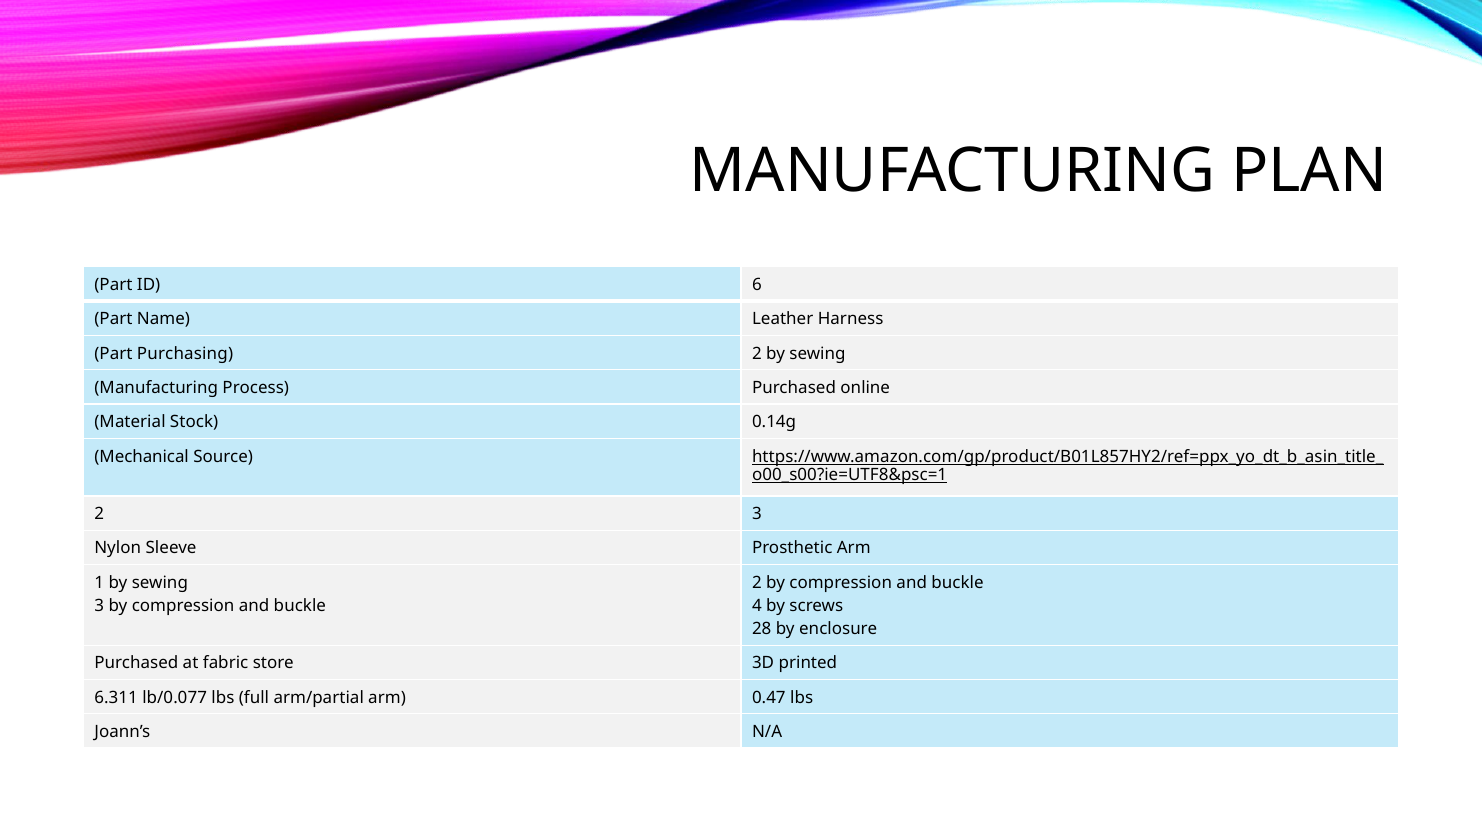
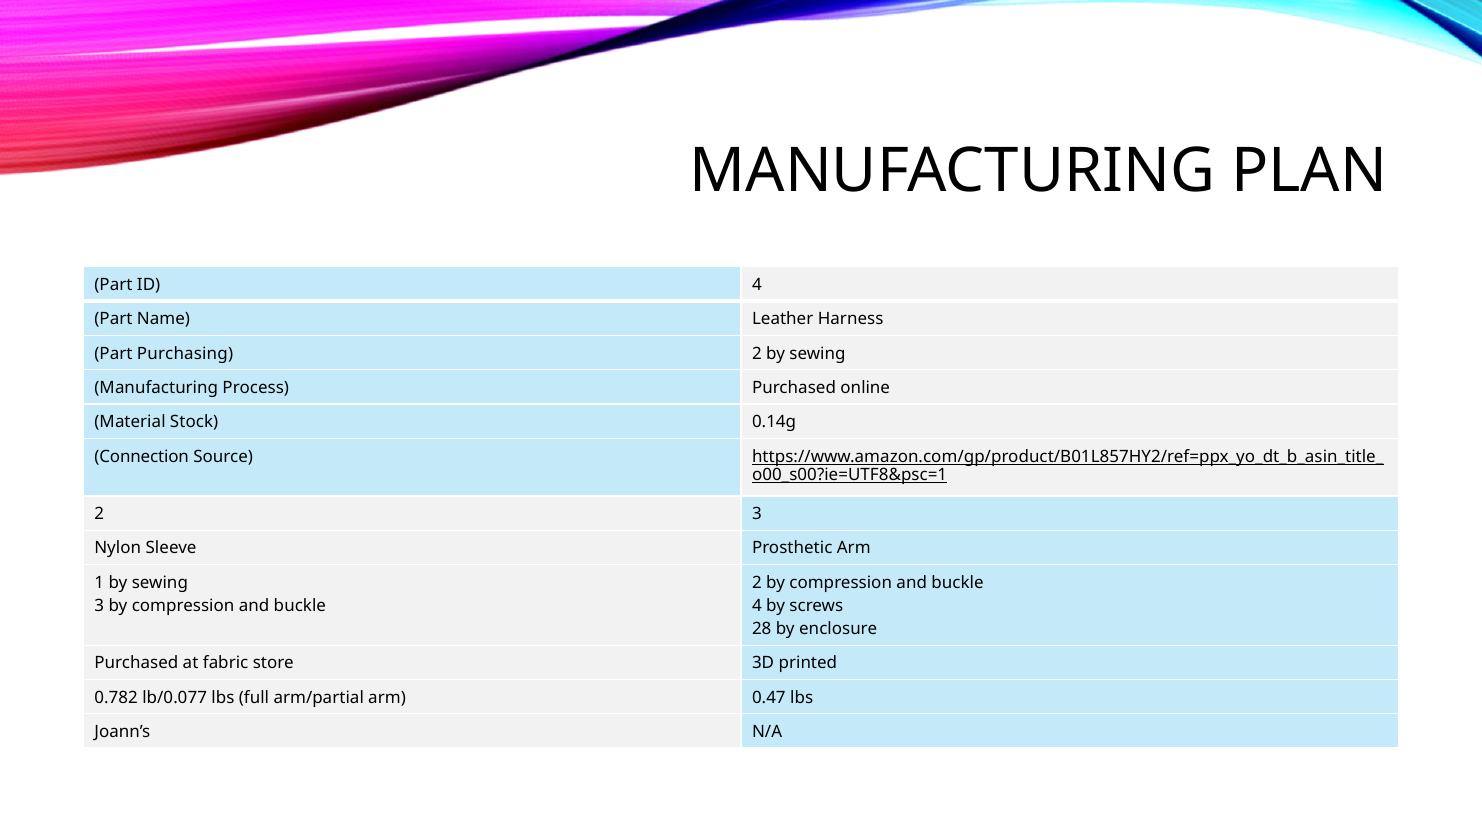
ID 6: 6 -> 4
Mechanical: Mechanical -> Connection
6.311: 6.311 -> 0.782
